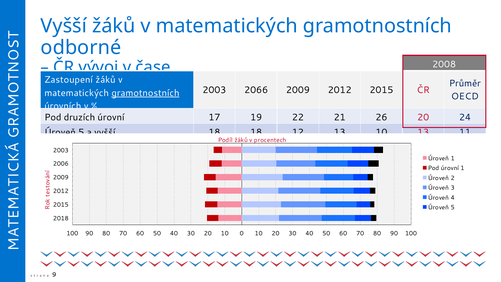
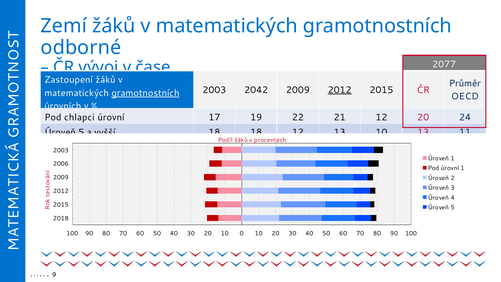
Vyšší at (64, 26): Vyšší -> Zemí
2008: 2008 -> 2077
2066: 2066 -> 2042
2012 at (340, 90) underline: none -> present
druzích: druzích -> chlapci
21 26: 26 -> 12
